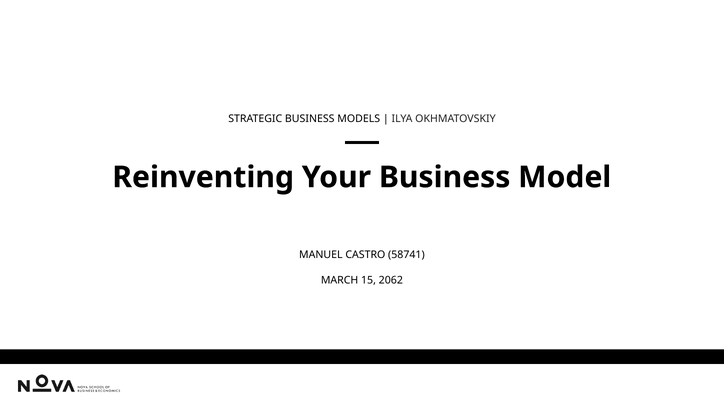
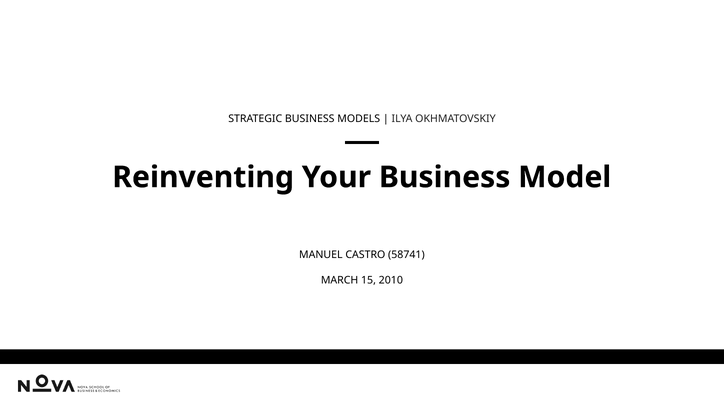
2062: 2062 -> 2010
